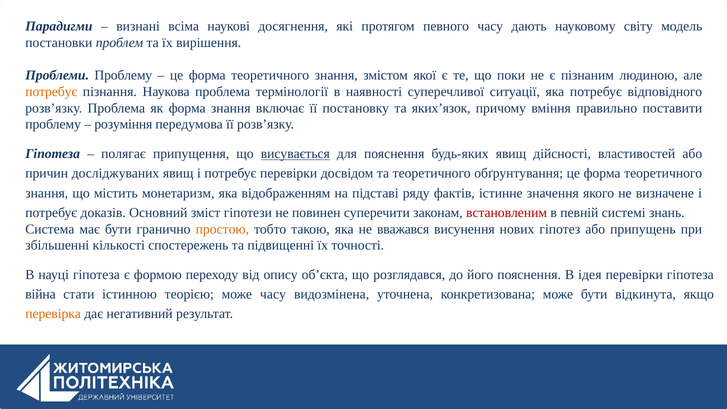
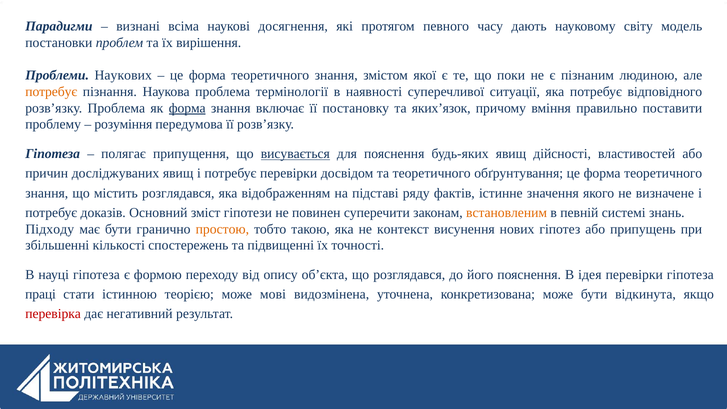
Проблеми Проблему: Проблему -> Наукових
форма at (187, 108) underline: none -> present
містить монетаризм: монетаризм -> розглядався
встановленим colour: red -> orange
Система: Система -> Підходу
вважався: вважався -> контекст
війна: війна -> праці
може часу: часу -> мові
перевірка colour: orange -> red
